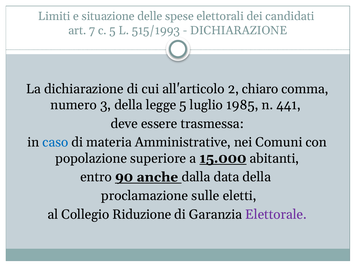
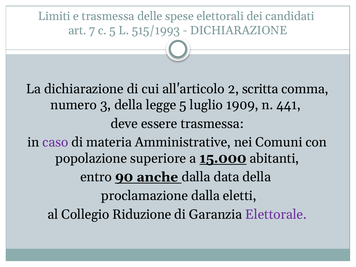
e situazione: situazione -> trasmessa
chiaro: chiaro -> scritta
1985: 1985 -> 1909
caso colour: blue -> purple
proclamazione sulle: sulle -> dalla
